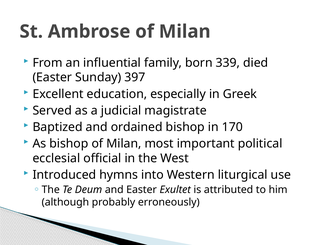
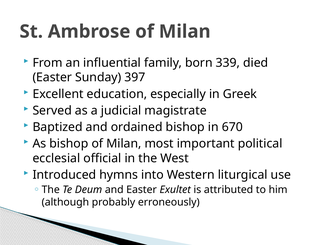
170: 170 -> 670
